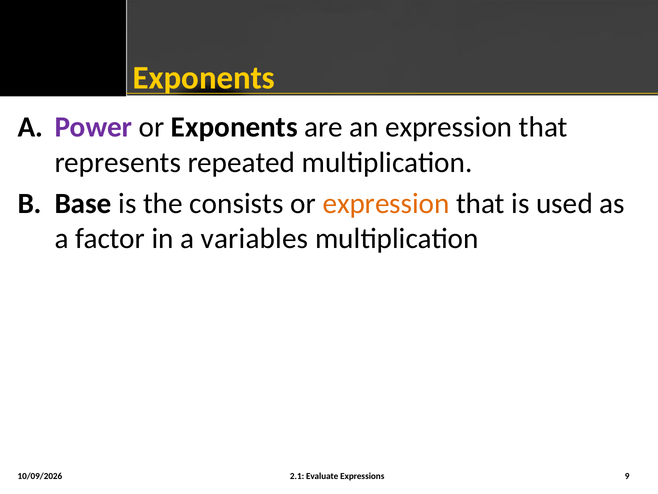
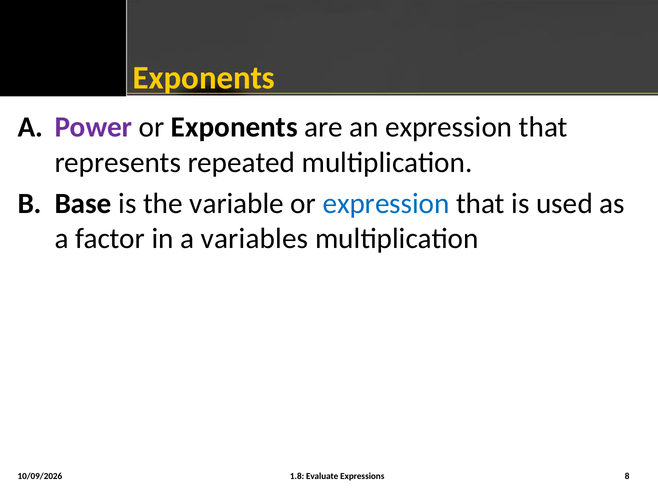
consists: consists -> variable
expression at (386, 203) colour: orange -> blue
2.1: 2.1 -> 1.8
9: 9 -> 8
